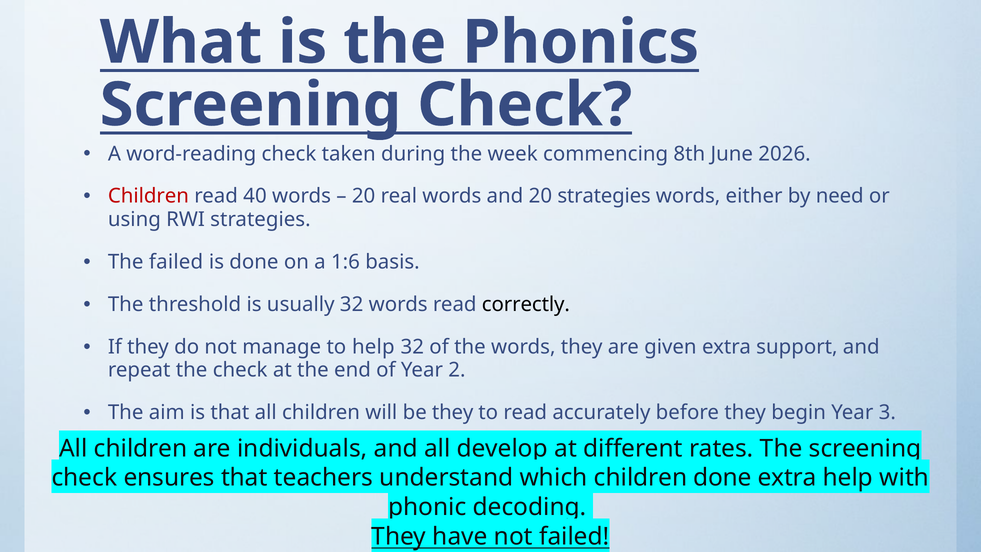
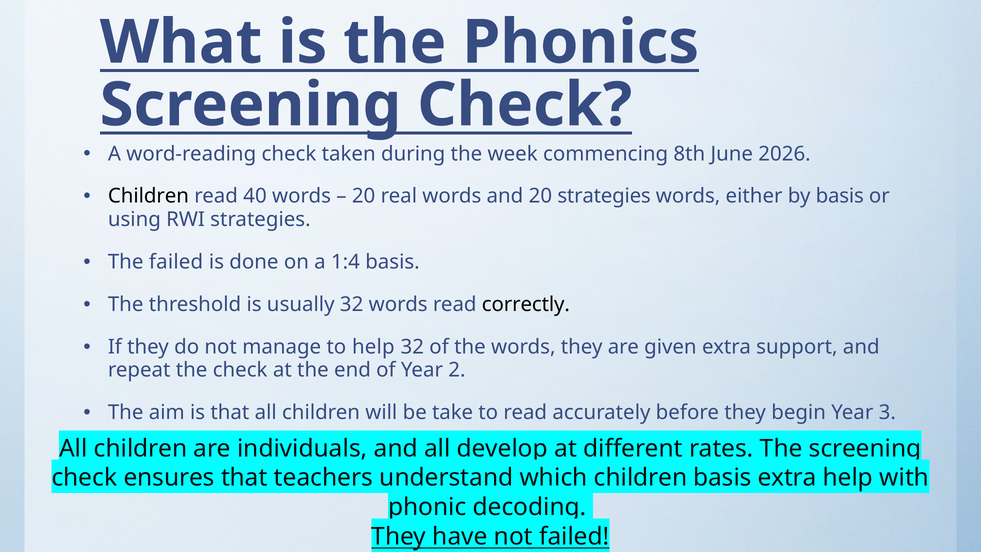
Children at (148, 196) colour: red -> black
by need: need -> basis
1:6: 1:6 -> 1:4
be they: they -> take
children done: done -> basis
